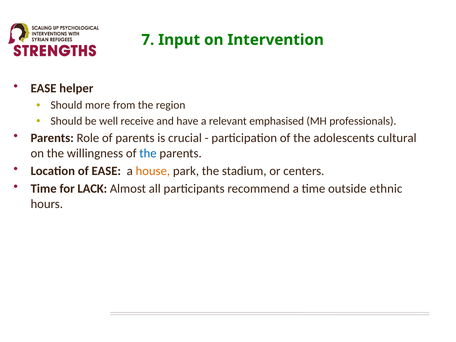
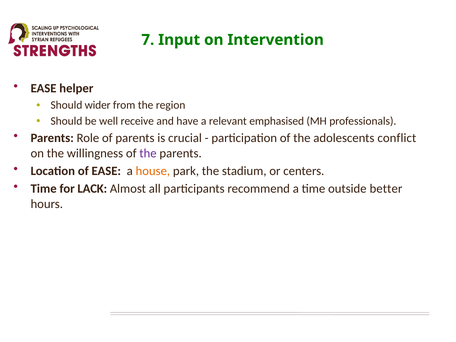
more: more -> wider
cultural: cultural -> conflict
the at (148, 153) colour: blue -> purple
ethnic: ethnic -> better
